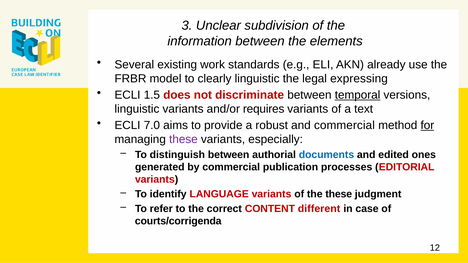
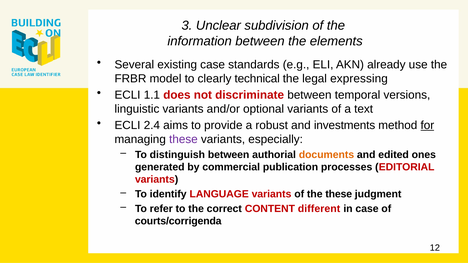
existing work: work -> case
clearly linguistic: linguistic -> technical
1.5: 1.5 -> 1.1
temporal underline: present -> none
requires: requires -> optional
7.0: 7.0 -> 2.4
and commercial: commercial -> investments
documents colour: blue -> orange
